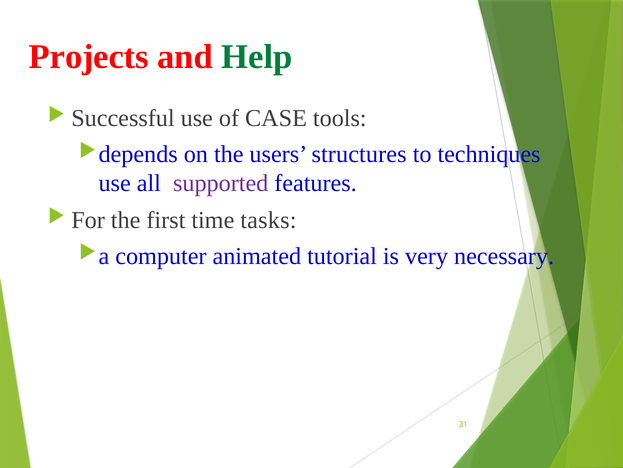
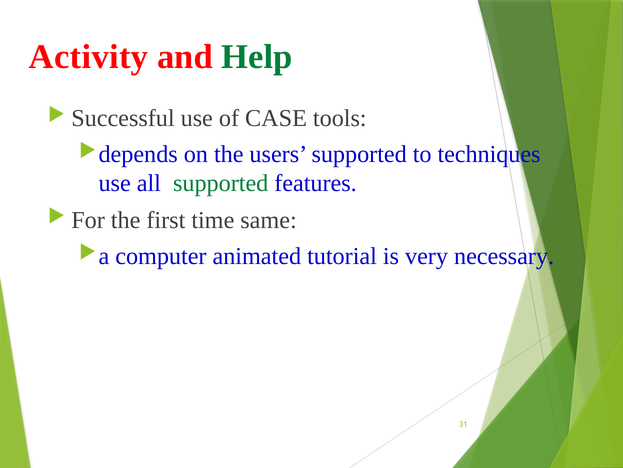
Projects: Projects -> Activity
users structures: structures -> supported
supported at (221, 183) colour: purple -> green
tasks: tasks -> same
